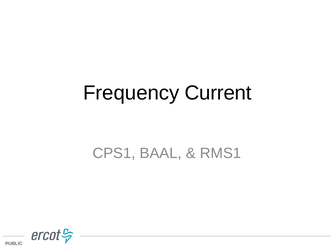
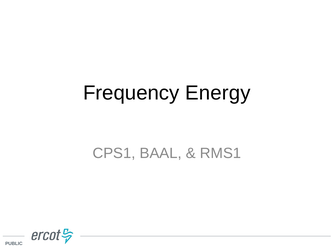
Current: Current -> Energy
